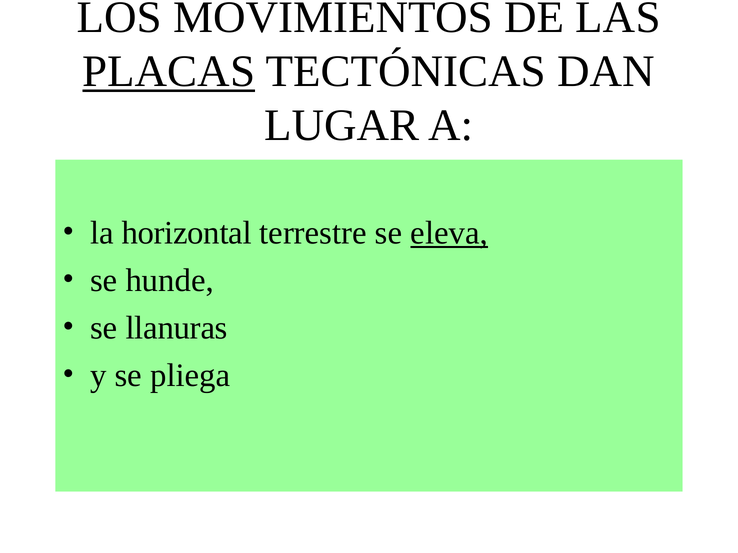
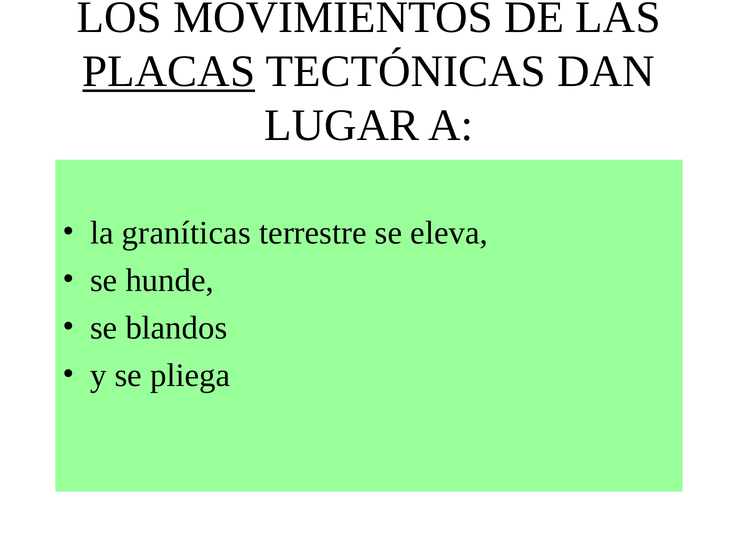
horizontal: horizontal -> graníticas
eleva underline: present -> none
llanuras: llanuras -> blandos
